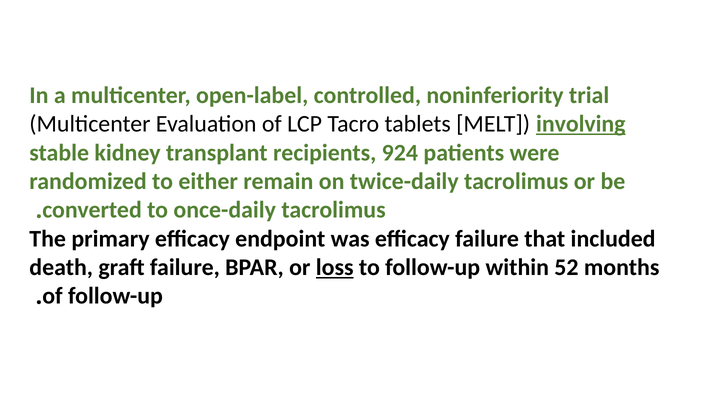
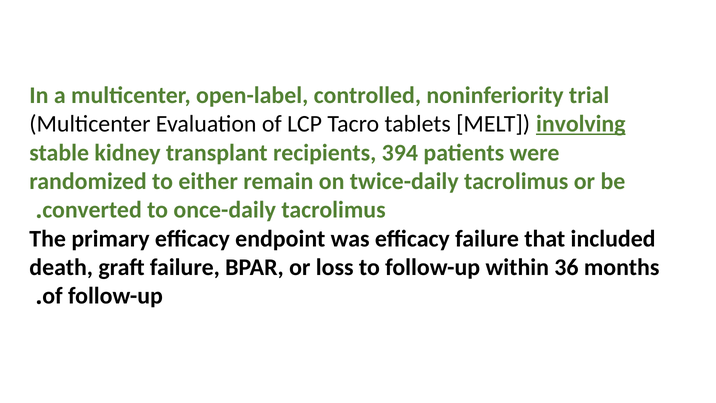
924: 924 -> 394
loss underline: present -> none
52: 52 -> 36
